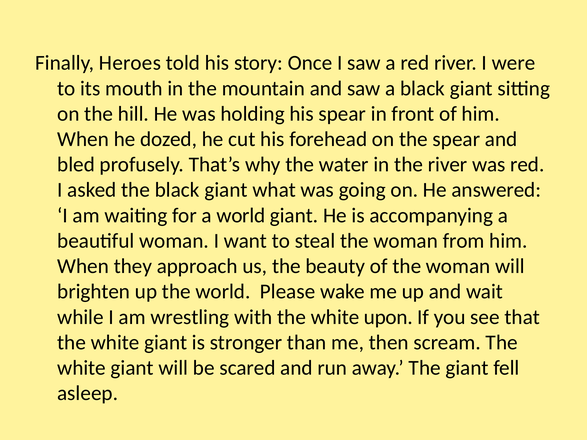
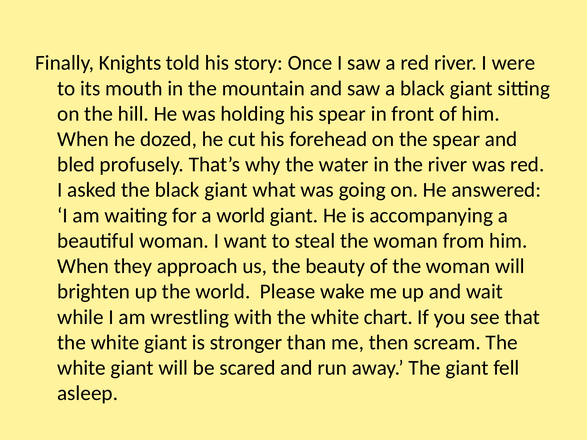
Heroes: Heroes -> Knights
upon: upon -> chart
